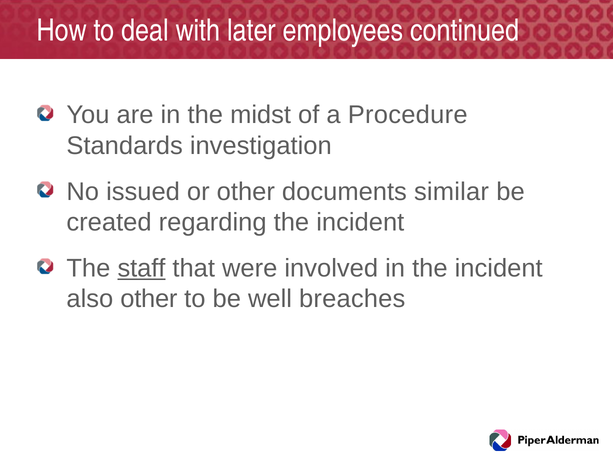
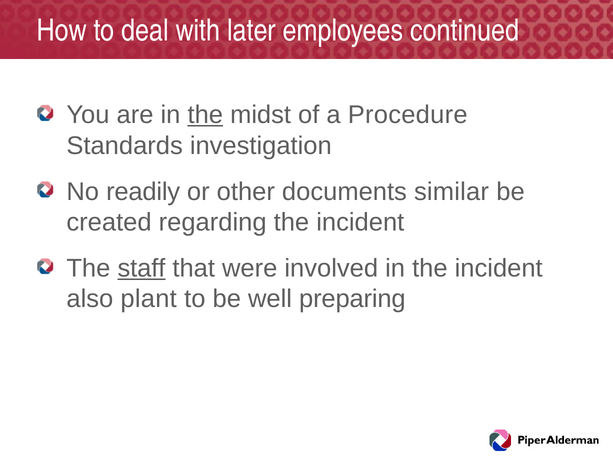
the at (205, 115) underline: none -> present
issued: issued -> readily
also other: other -> plant
breaches: breaches -> preparing
